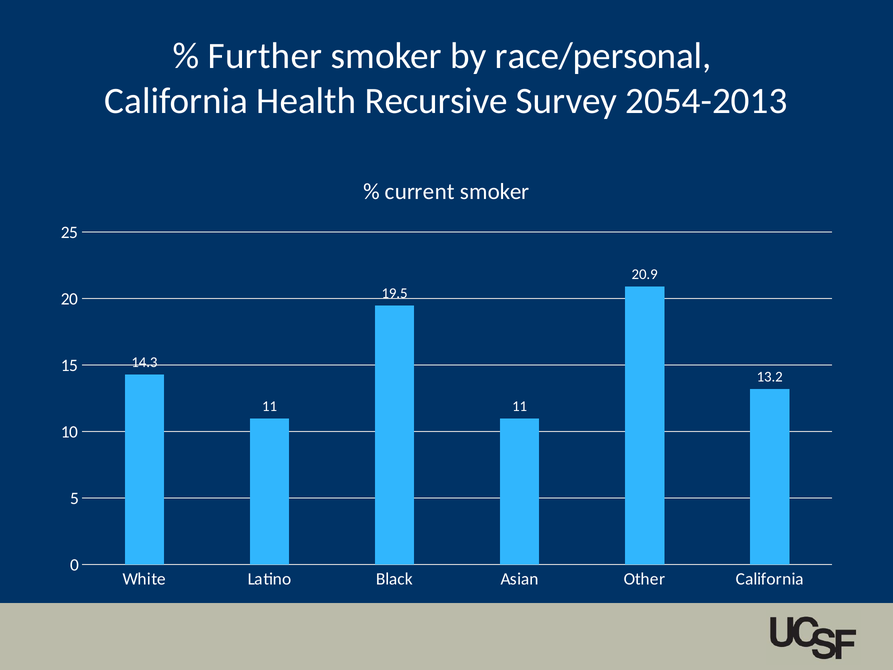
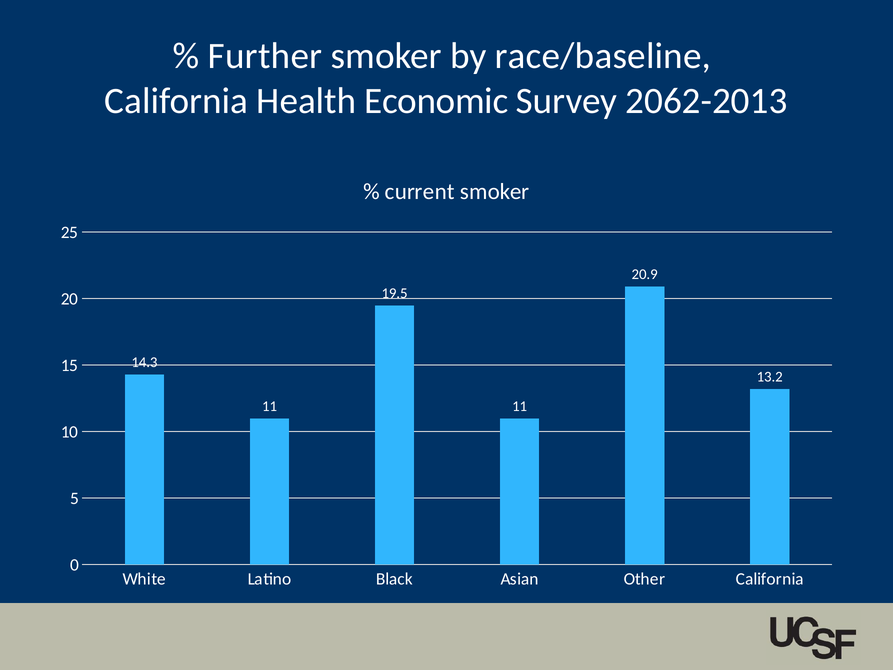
race/personal: race/personal -> race/baseline
Recursive: Recursive -> Economic
2054-2013: 2054-2013 -> 2062-2013
